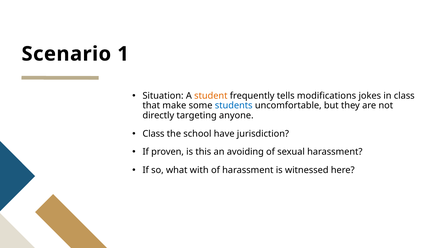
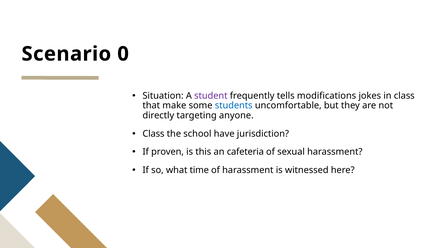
1: 1 -> 0
student colour: orange -> purple
avoiding: avoiding -> cafeteria
with: with -> time
